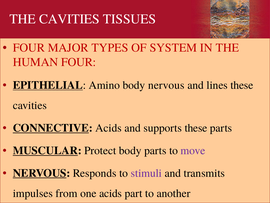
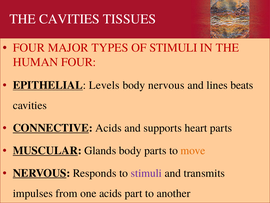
OF SYSTEM: SYSTEM -> STIMULI
Amino: Amino -> Levels
lines these: these -> beats
supports these: these -> heart
Protect: Protect -> Glands
move colour: purple -> orange
